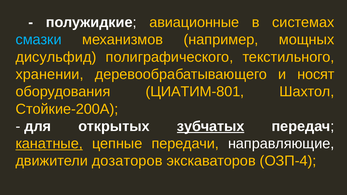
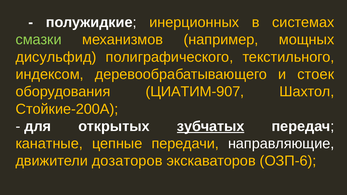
авиационные: авиационные -> инерционных
смазки colour: light blue -> light green
хранении: хранении -> индексом
носят: носят -> стоек
ЦИАТИМ-801: ЦИАТИМ-801 -> ЦИАТИМ-907
канатные underline: present -> none
ОЗП-4: ОЗП-4 -> ОЗП-6
